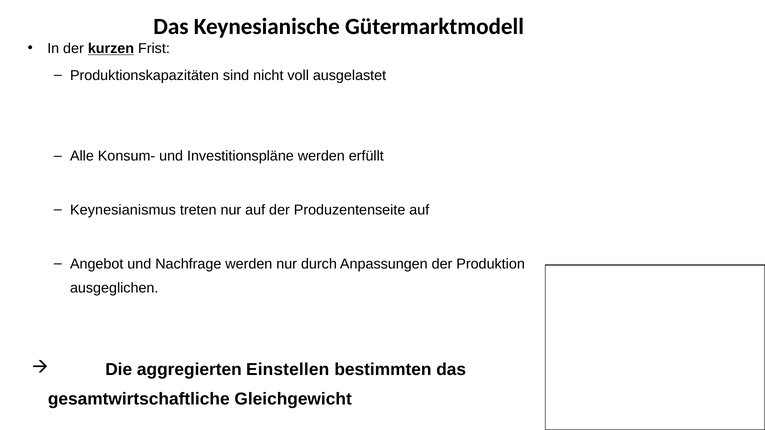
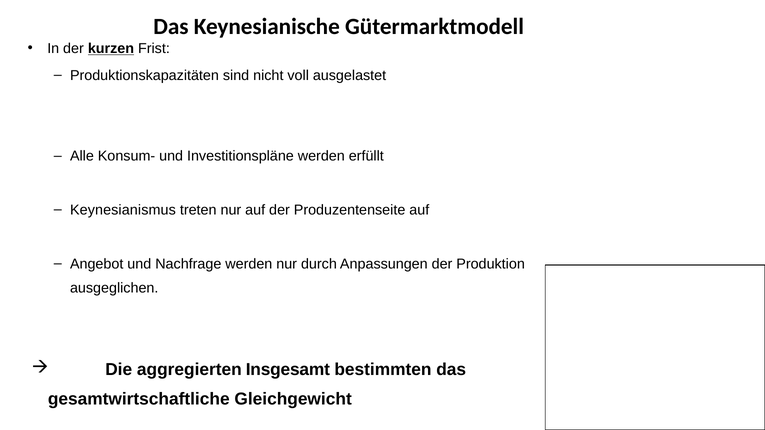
Einstellen: Einstellen -> Insgesamt
